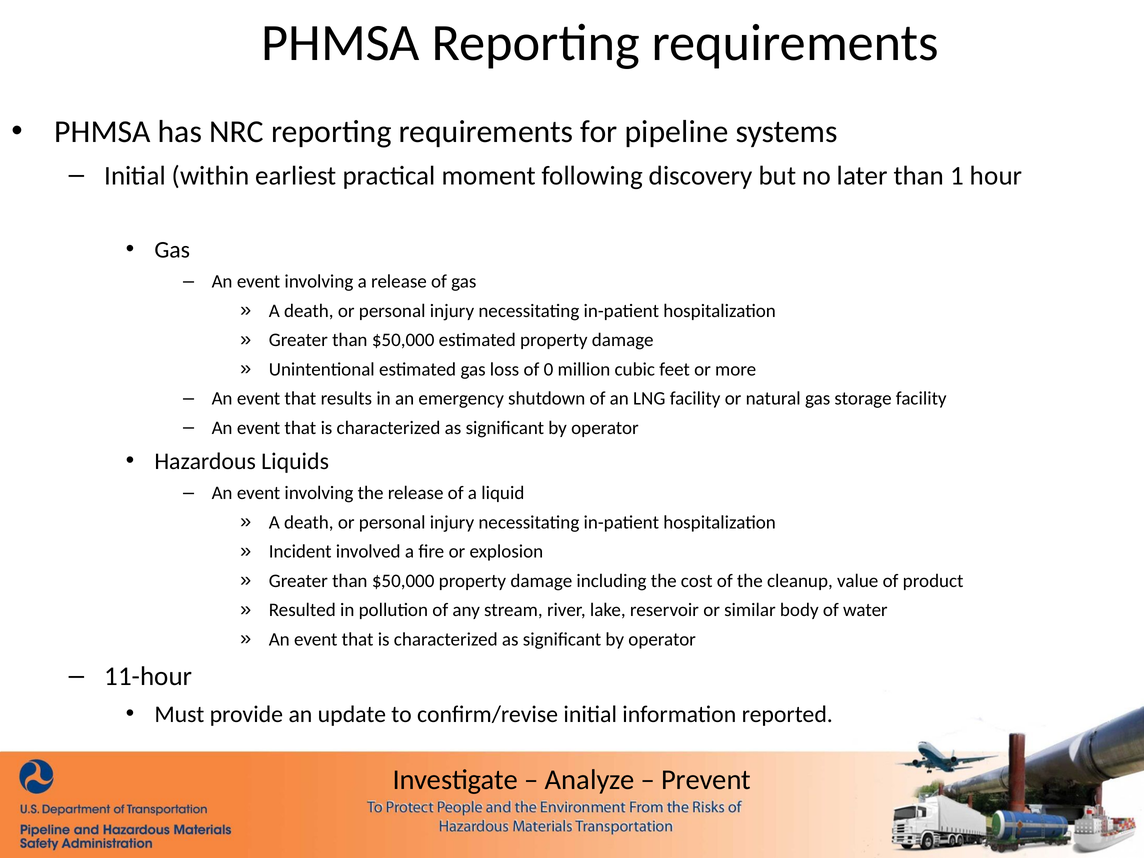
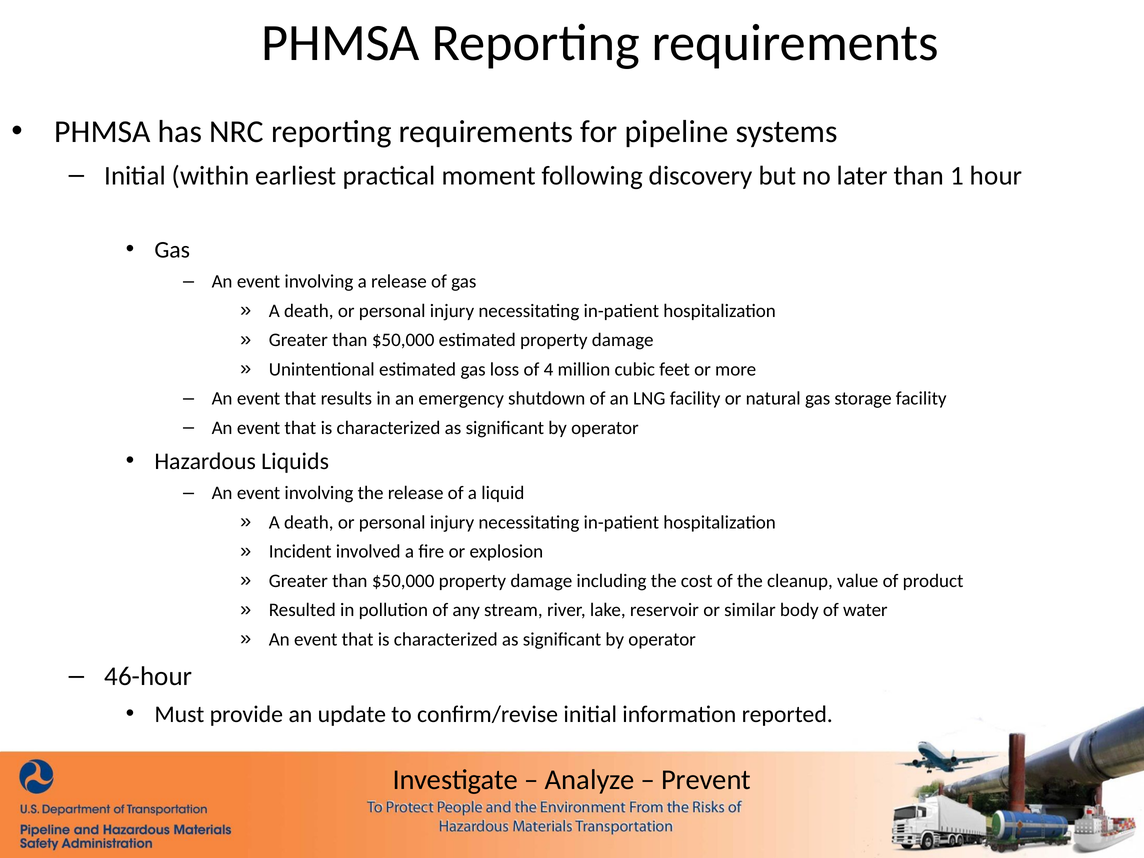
0: 0 -> 4
11-hour: 11-hour -> 46-hour
